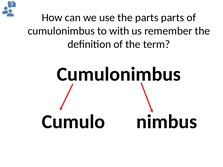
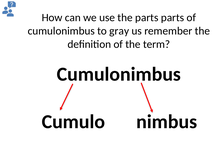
with: with -> gray
